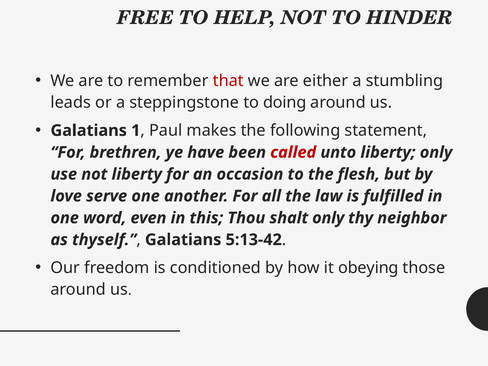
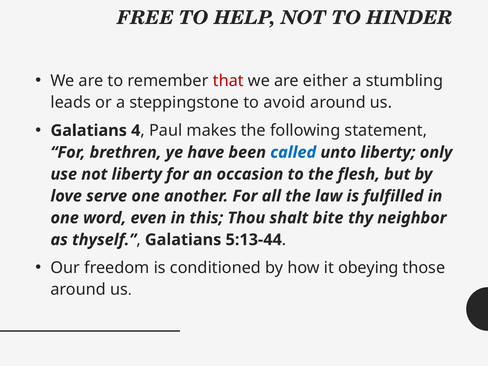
doing: doing -> avoid
1: 1 -> 4
called colour: red -> blue
shalt only: only -> bite
5:13-42: 5:13-42 -> 5:13-44
